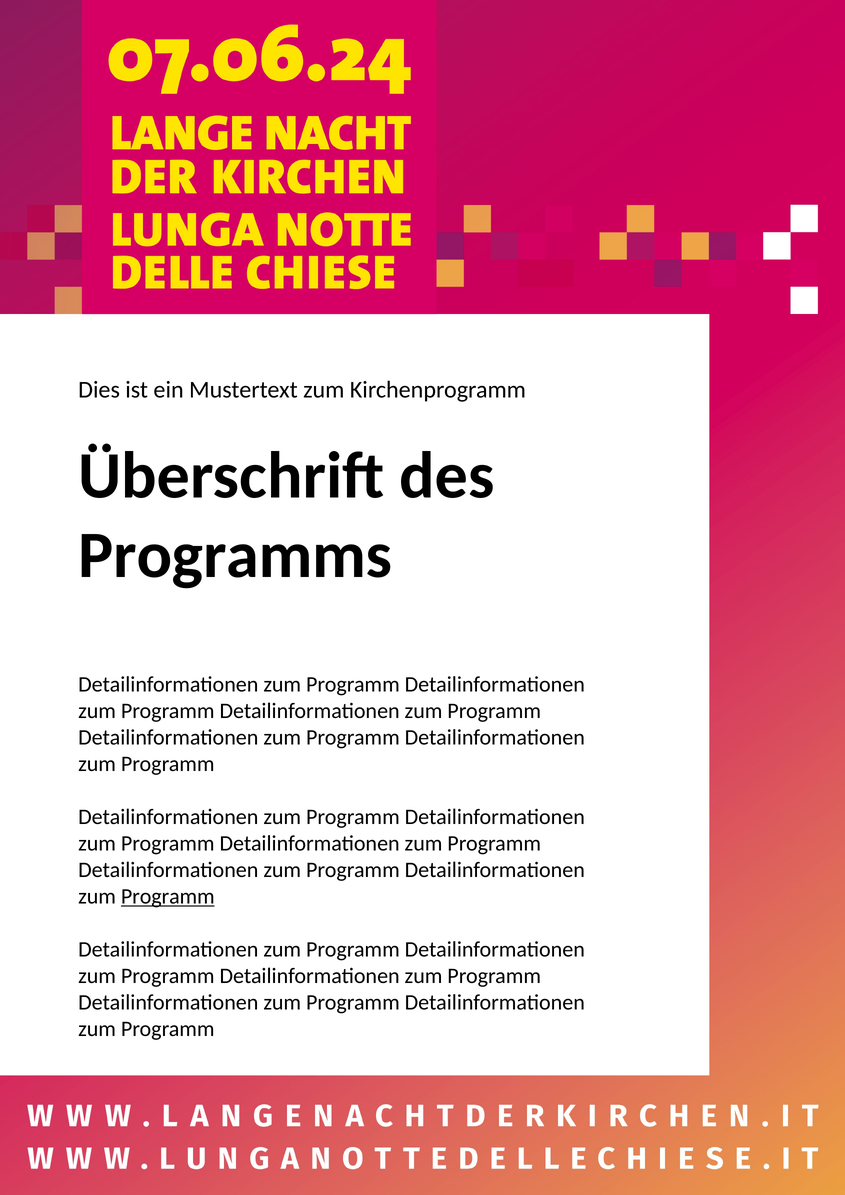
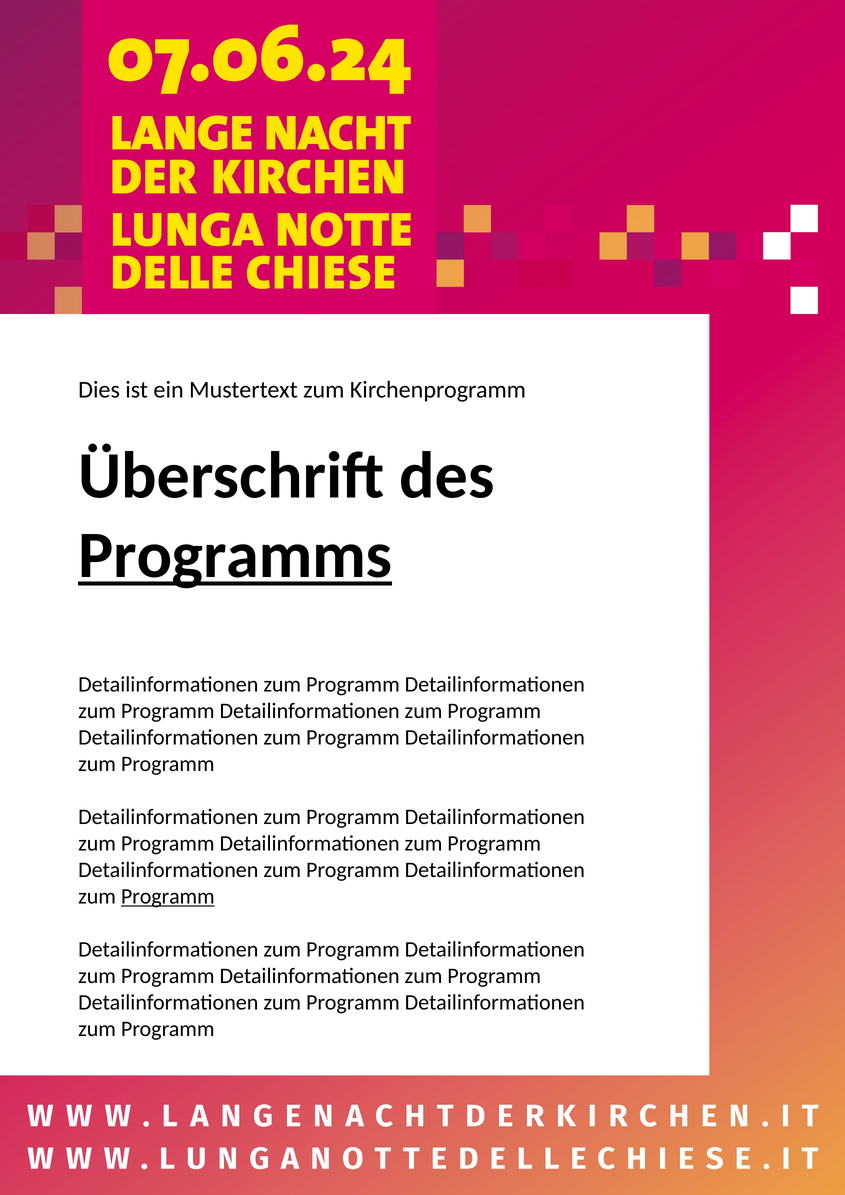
Programms underline: none -> present
